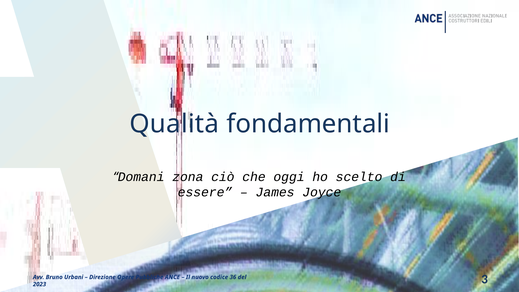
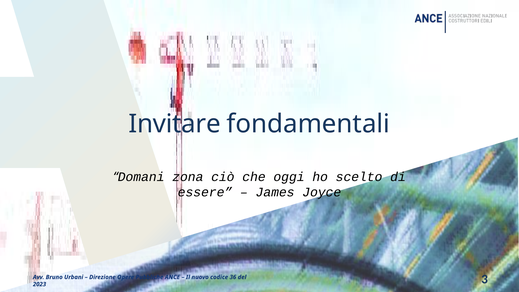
Qualità: Qualità -> Invitare
